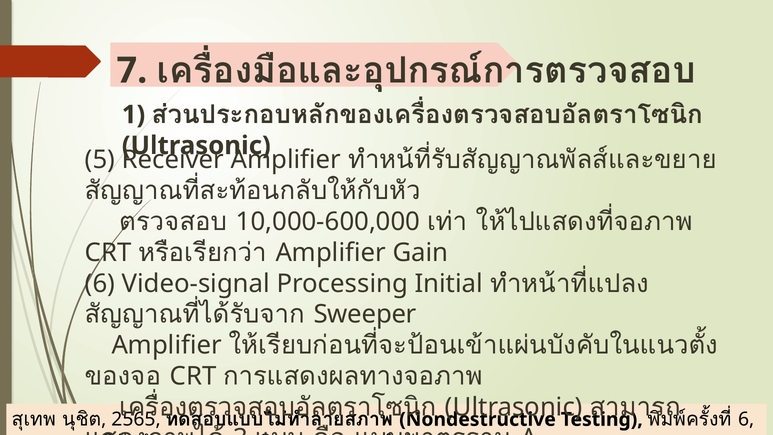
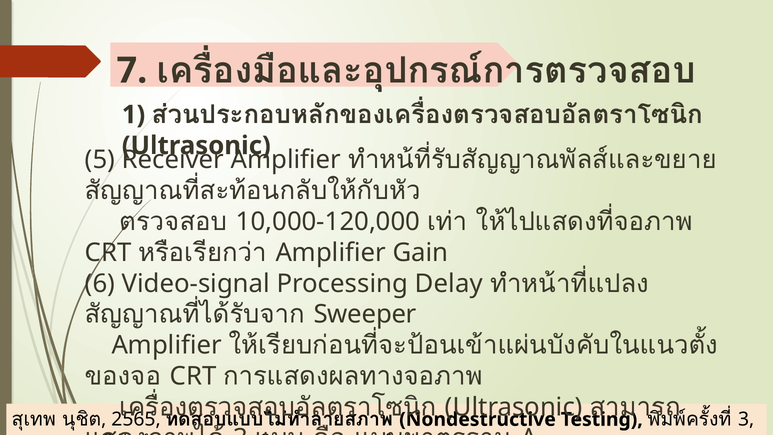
10,000-600,000: 10,000-600,000 -> 10,000-120,000
Initial: Initial -> Delay
6 at (746, 419): 6 -> 3
